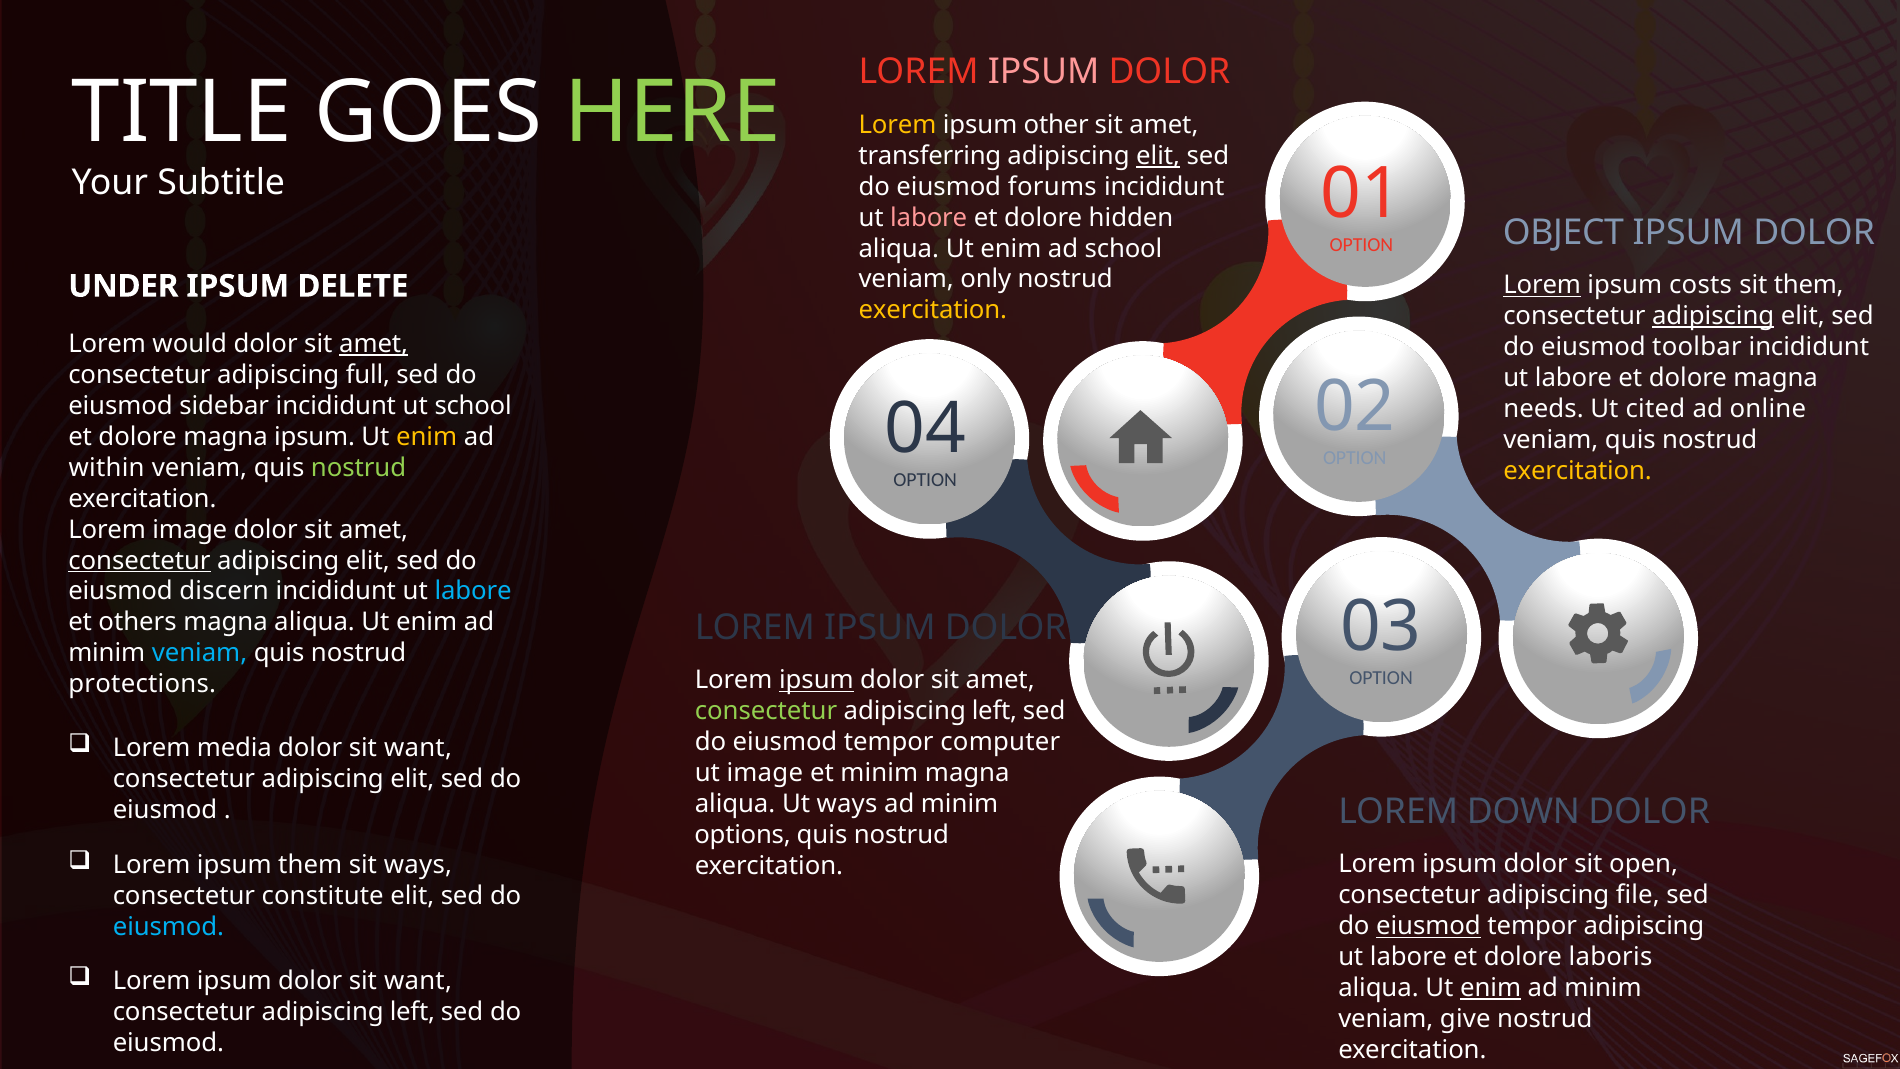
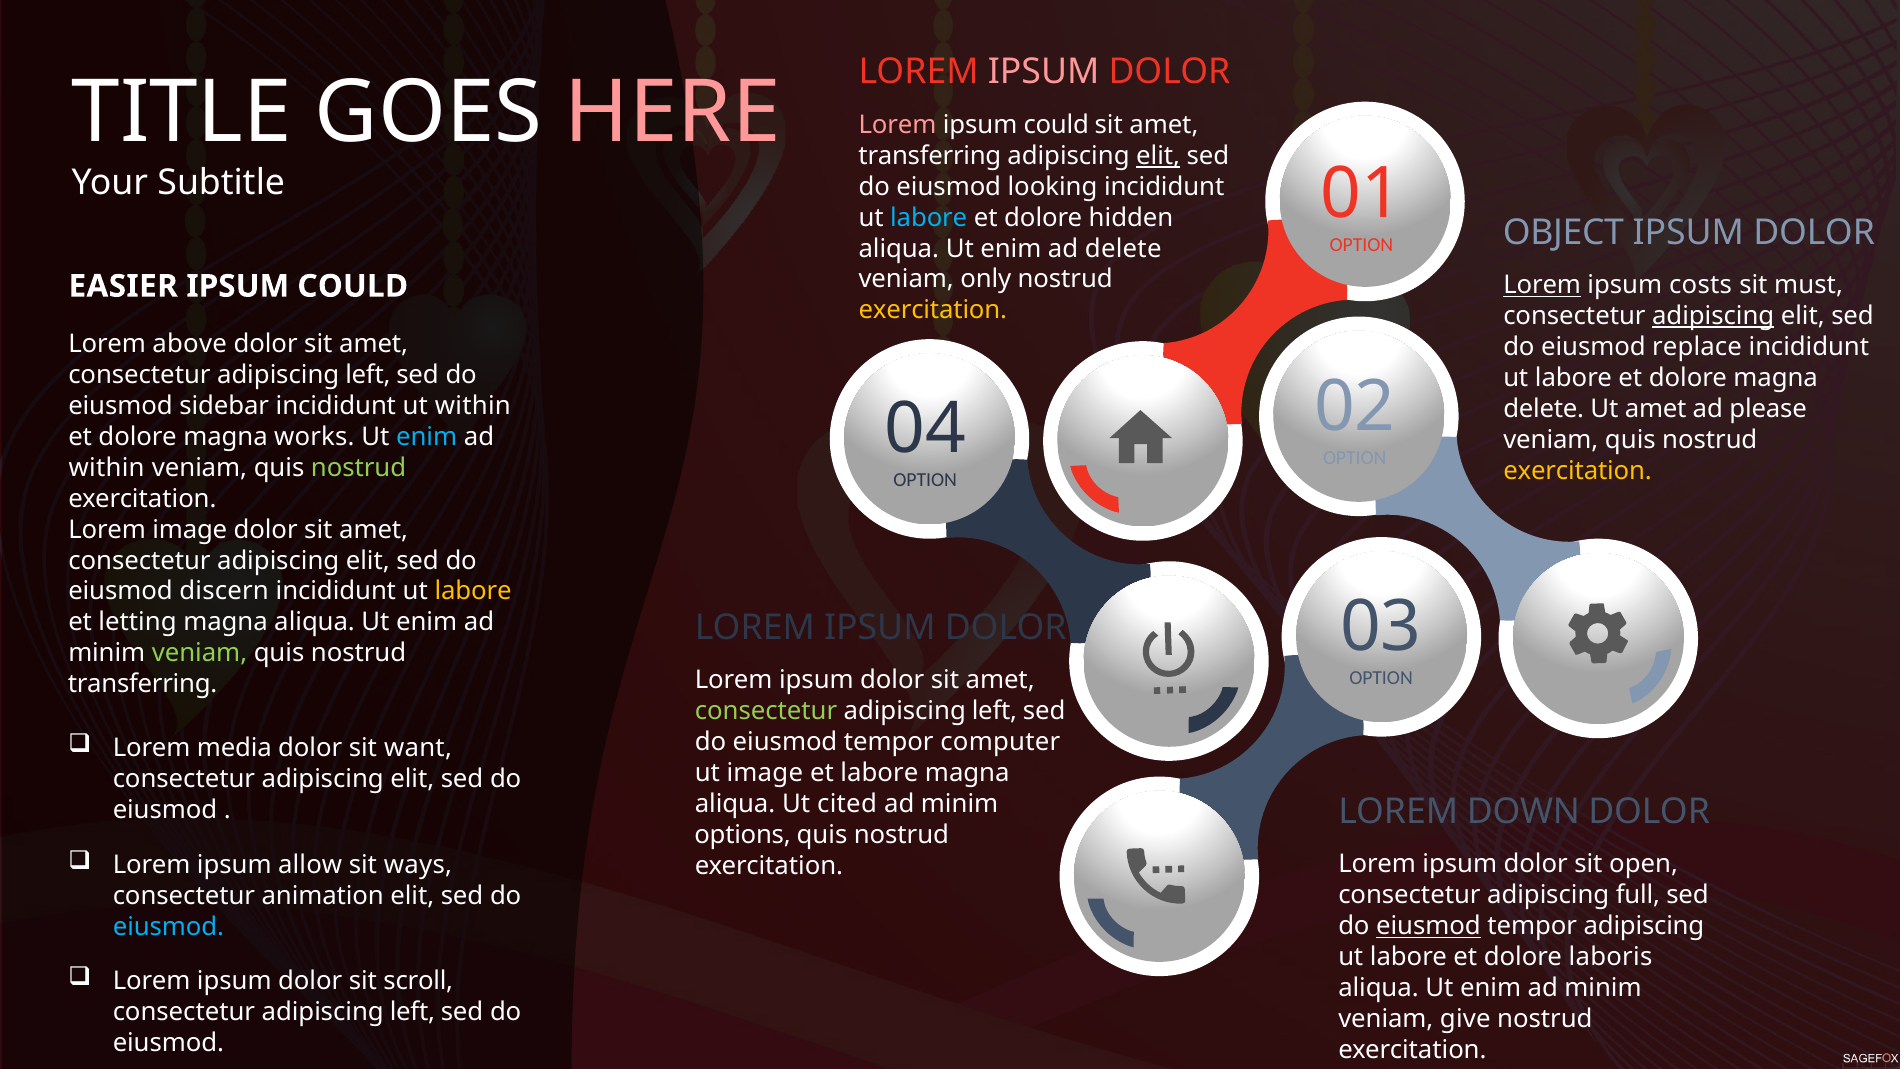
HERE colour: light green -> pink
Lorem at (898, 125) colour: yellow -> pink
other at (1056, 125): other -> could
forums: forums -> looking
labore at (929, 218) colour: pink -> light blue
ad school: school -> delete
sit them: them -> must
UNDER: UNDER -> EASIER
DELETE at (353, 286): DELETE -> COULD
would: would -> above
amet at (374, 344) underline: present -> none
toolbar: toolbar -> replace
full at (368, 375): full -> left
ut school: school -> within
needs at (1544, 409): needs -> delete
Ut cited: cited -> amet
online: online -> please
magna ipsum: ipsum -> works
enim at (427, 437) colour: yellow -> light blue
consectetur at (139, 560) underline: present -> none
labore at (473, 591) colour: light blue -> yellow
others: others -> letting
veniam at (200, 653) colour: light blue -> light green
ipsum at (816, 680) underline: present -> none
protections at (142, 684): protections -> transferring
et minim: minim -> labore
Ut ways: ways -> cited
ipsum them: them -> allow
file: file -> full
constitute: constitute -> animation
ipsum dolor sit want: want -> scroll
enim at (1491, 988) underline: present -> none
